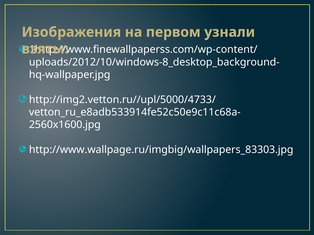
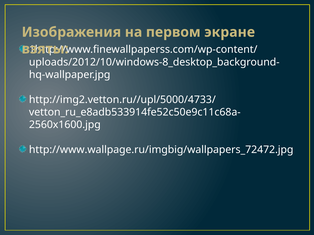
узнали: узнали -> экране
http://www.wallpage.ru/imgbig/wallpapers_83303.jpg: http://www.wallpage.ru/imgbig/wallpapers_83303.jpg -> http://www.wallpage.ru/imgbig/wallpapers_72472.jpg
